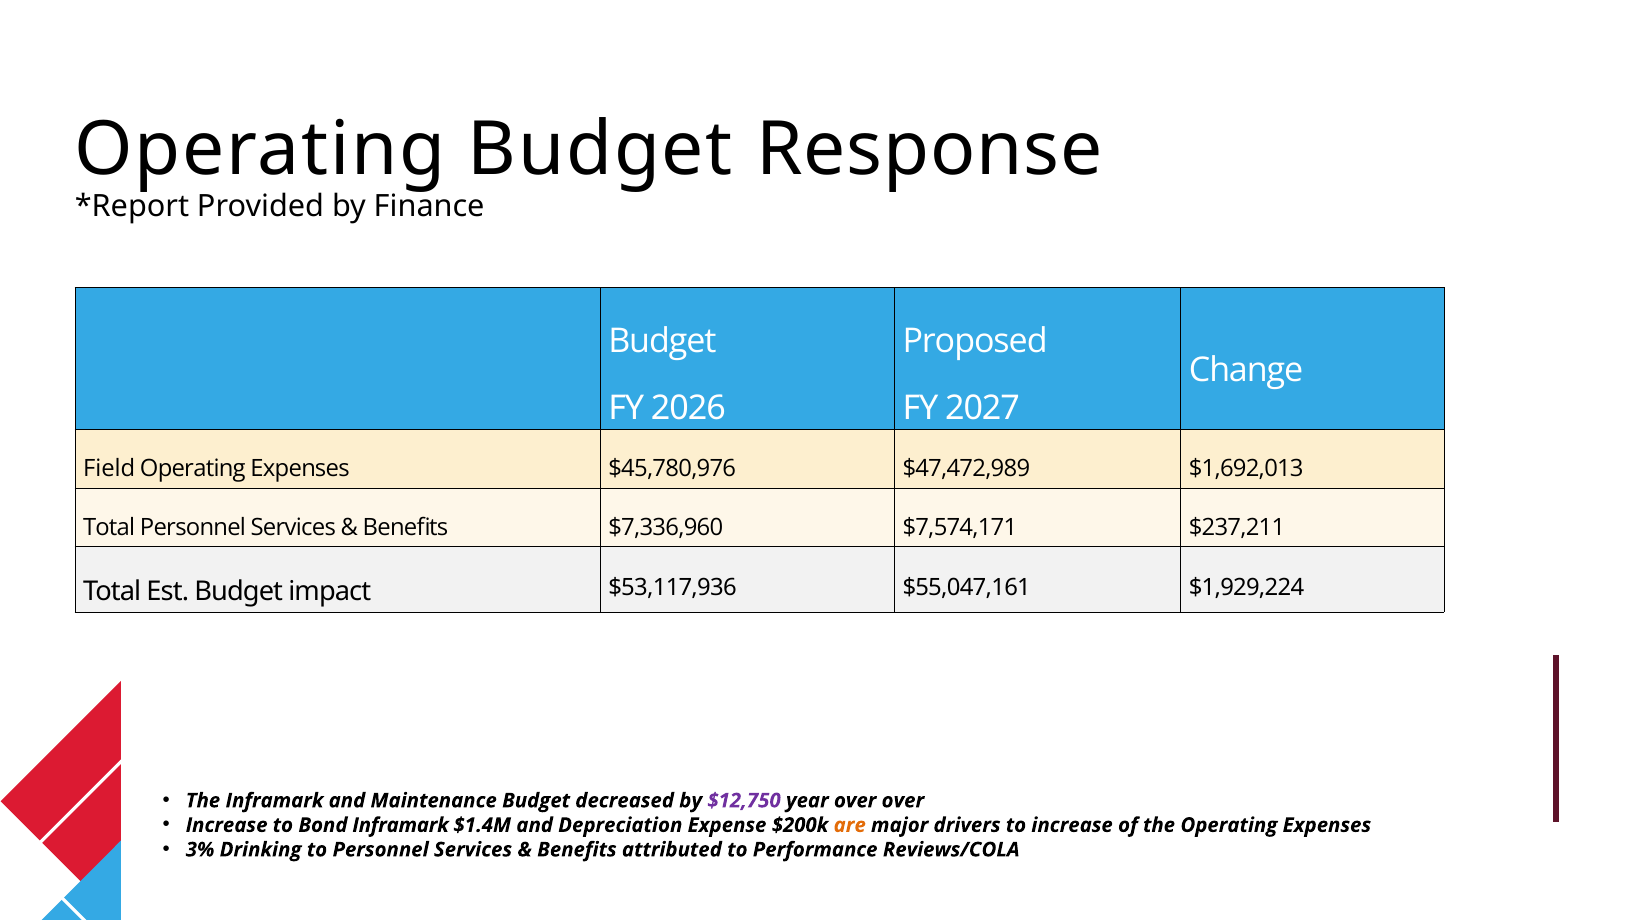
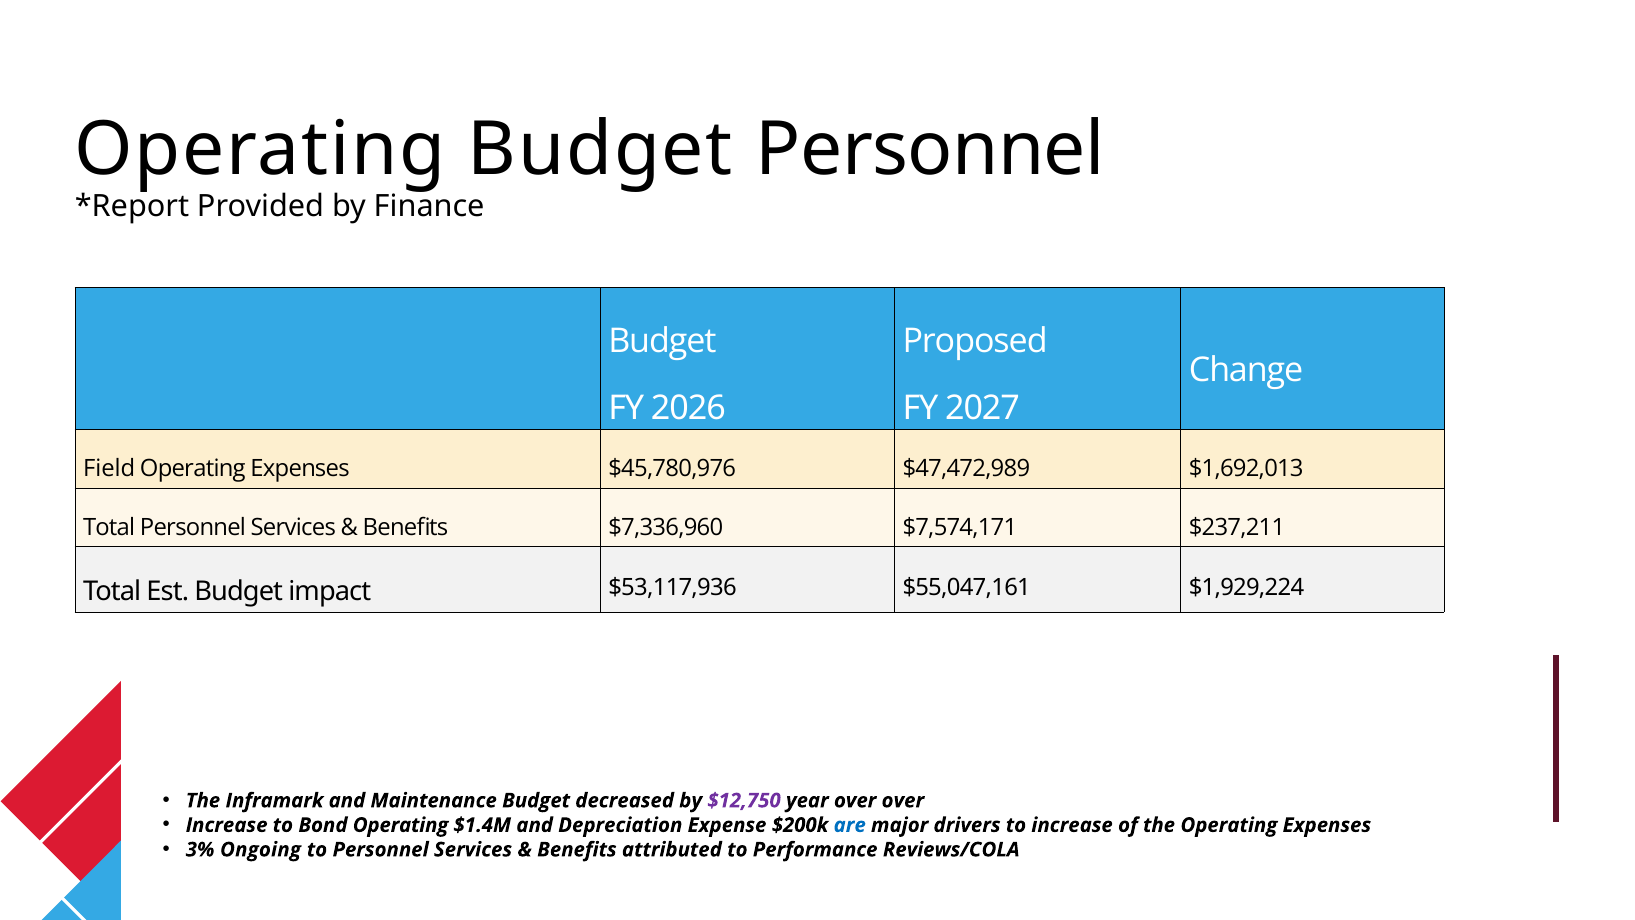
Budget Response: Response -> Personnel
Bond Inframark: Inframark -> Operating
are colour: orange -> blue
Drinking: Drinking -> Ongoing
